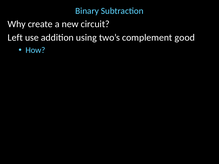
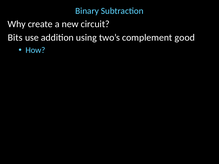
Left: Left -> Bits
